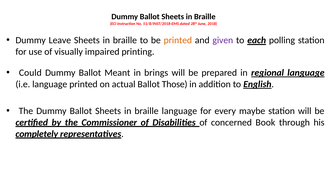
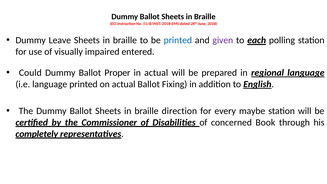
printed at (178, 40) colour: orange -> blue
printing: printing -> entered
Meant: Meant -> Proper
in brings: brings -> actual
Those: Those -> Fixing
braille language: language -> direction
